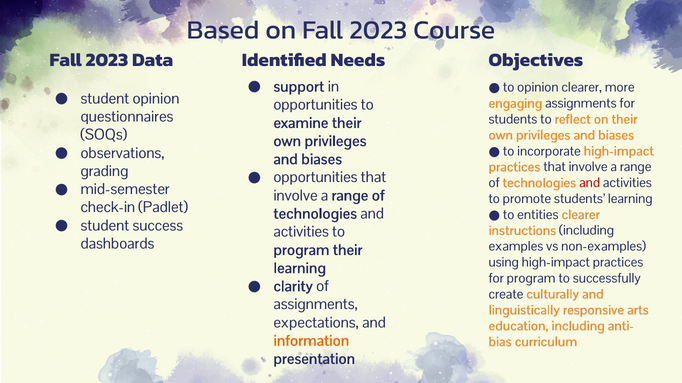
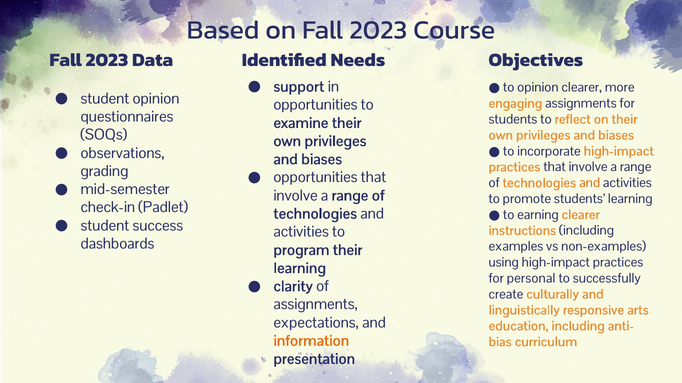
and at (590, 183) colour: red -> orange
entities: entities -> earning
for program: program -> personal
